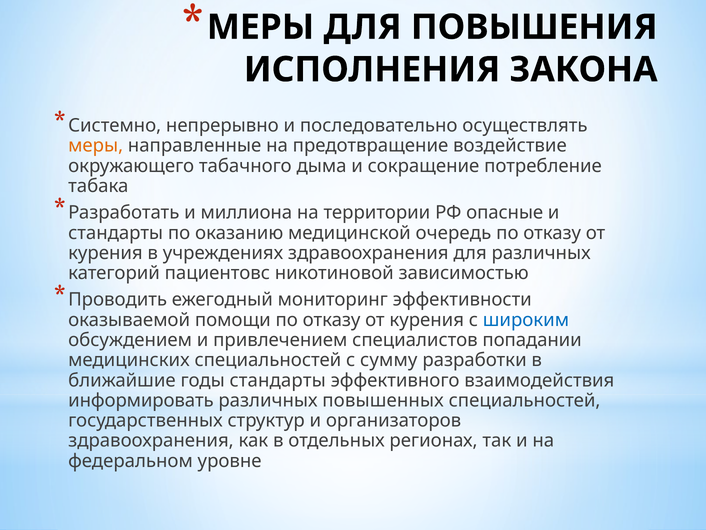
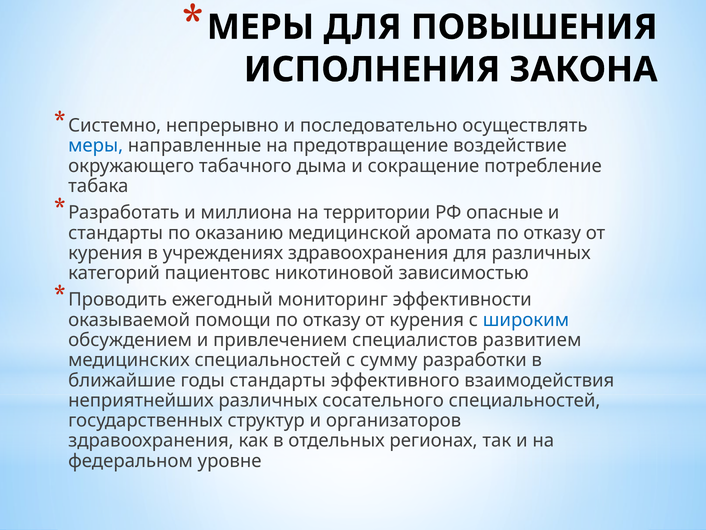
меры at (96, 146) colour: orange -> blue
очередь: очередь -> аромата
попадании: попадании -> развитием
информировать: информировать -> неприятнейших
повышенных: повышенных -> сосательного
